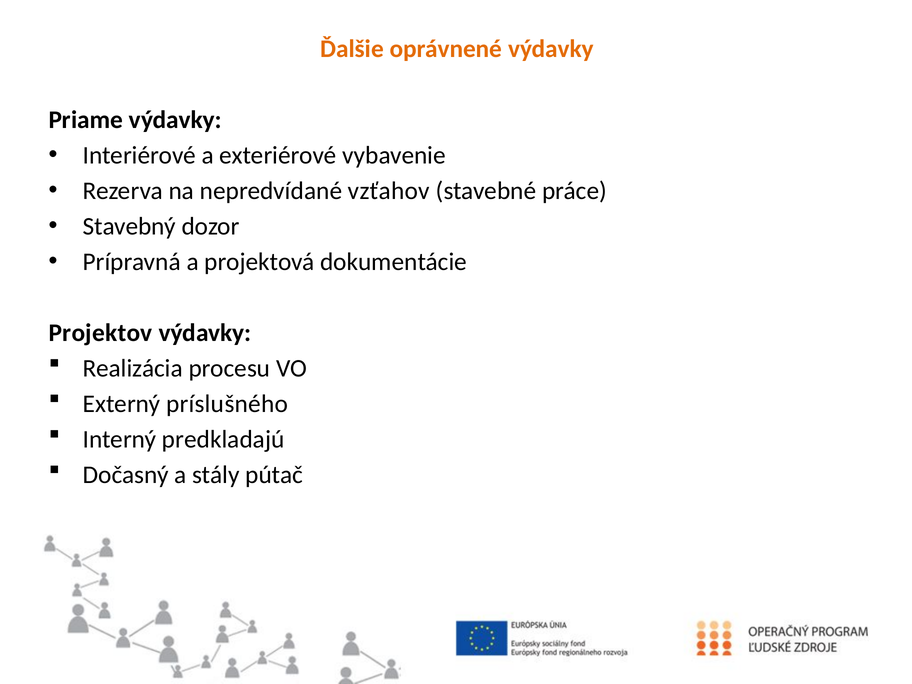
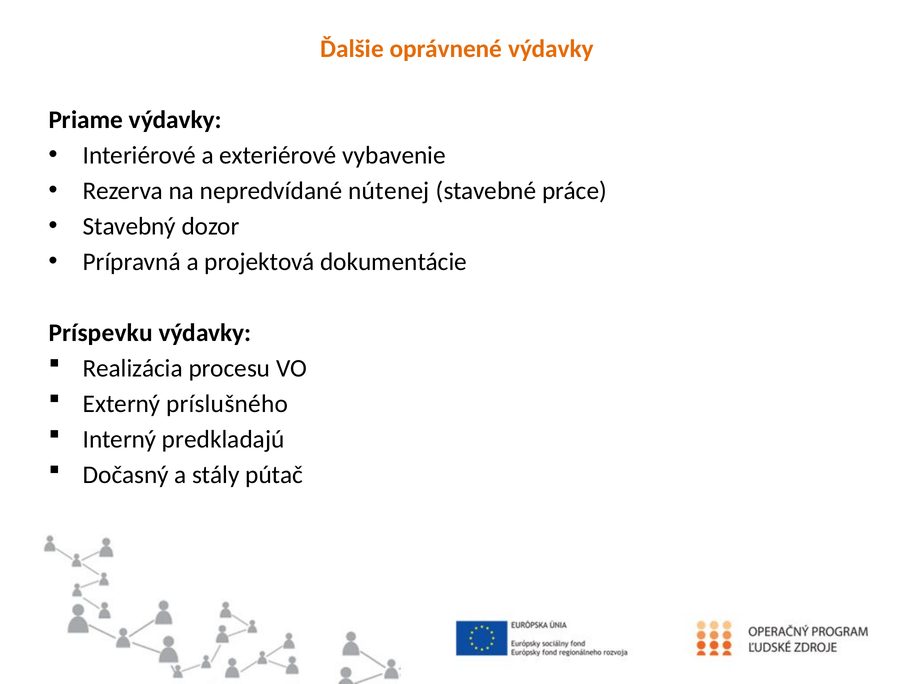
vzťahov: vzťahov -> nútenej
Projektov: Projektov -> Príspevku
